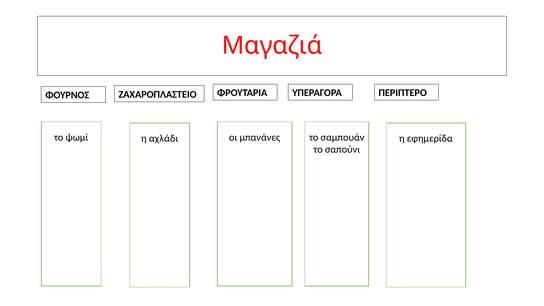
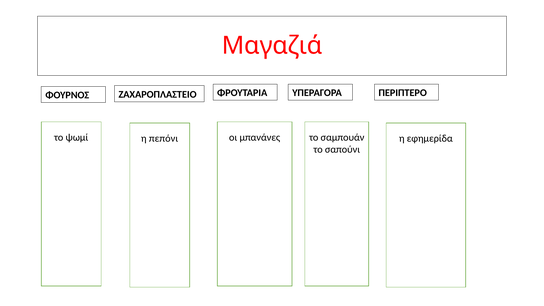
αχλάδι: αχλάδι -> πεπόνι
